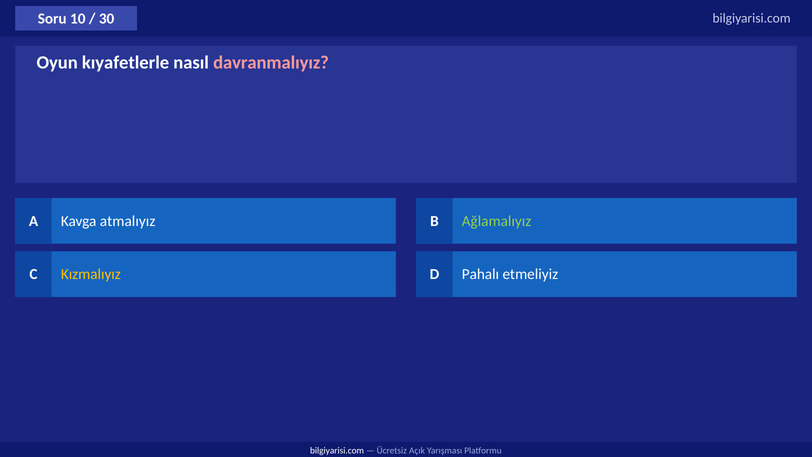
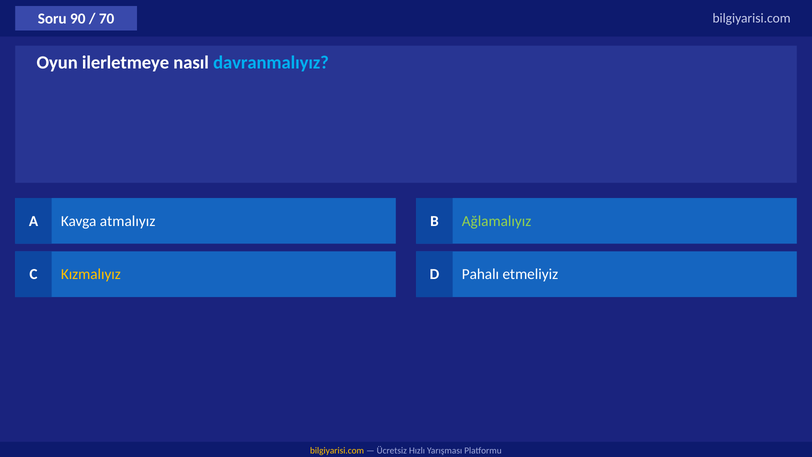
10: 10 -> 90
30: 30 -> 70
kıyafetlerle: kıyafetlerle -> ilerletmeye
davranmalıyız colour: pink -> light blue
bilgiyarisi.com at (337, 450) colour: white -> yellow
Açık: Açık -> Hızlı
